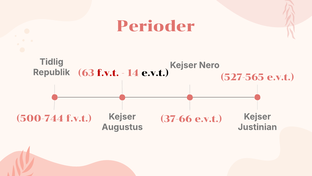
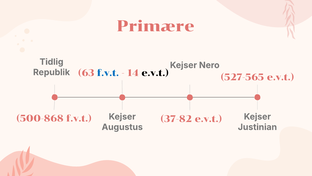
Perioder: Perioder -> Primære
f.v.t at (108, 73) colour: red -> blue
500-744: 500-744 -> 500-868
37-66: 37-66 -> 37-82
